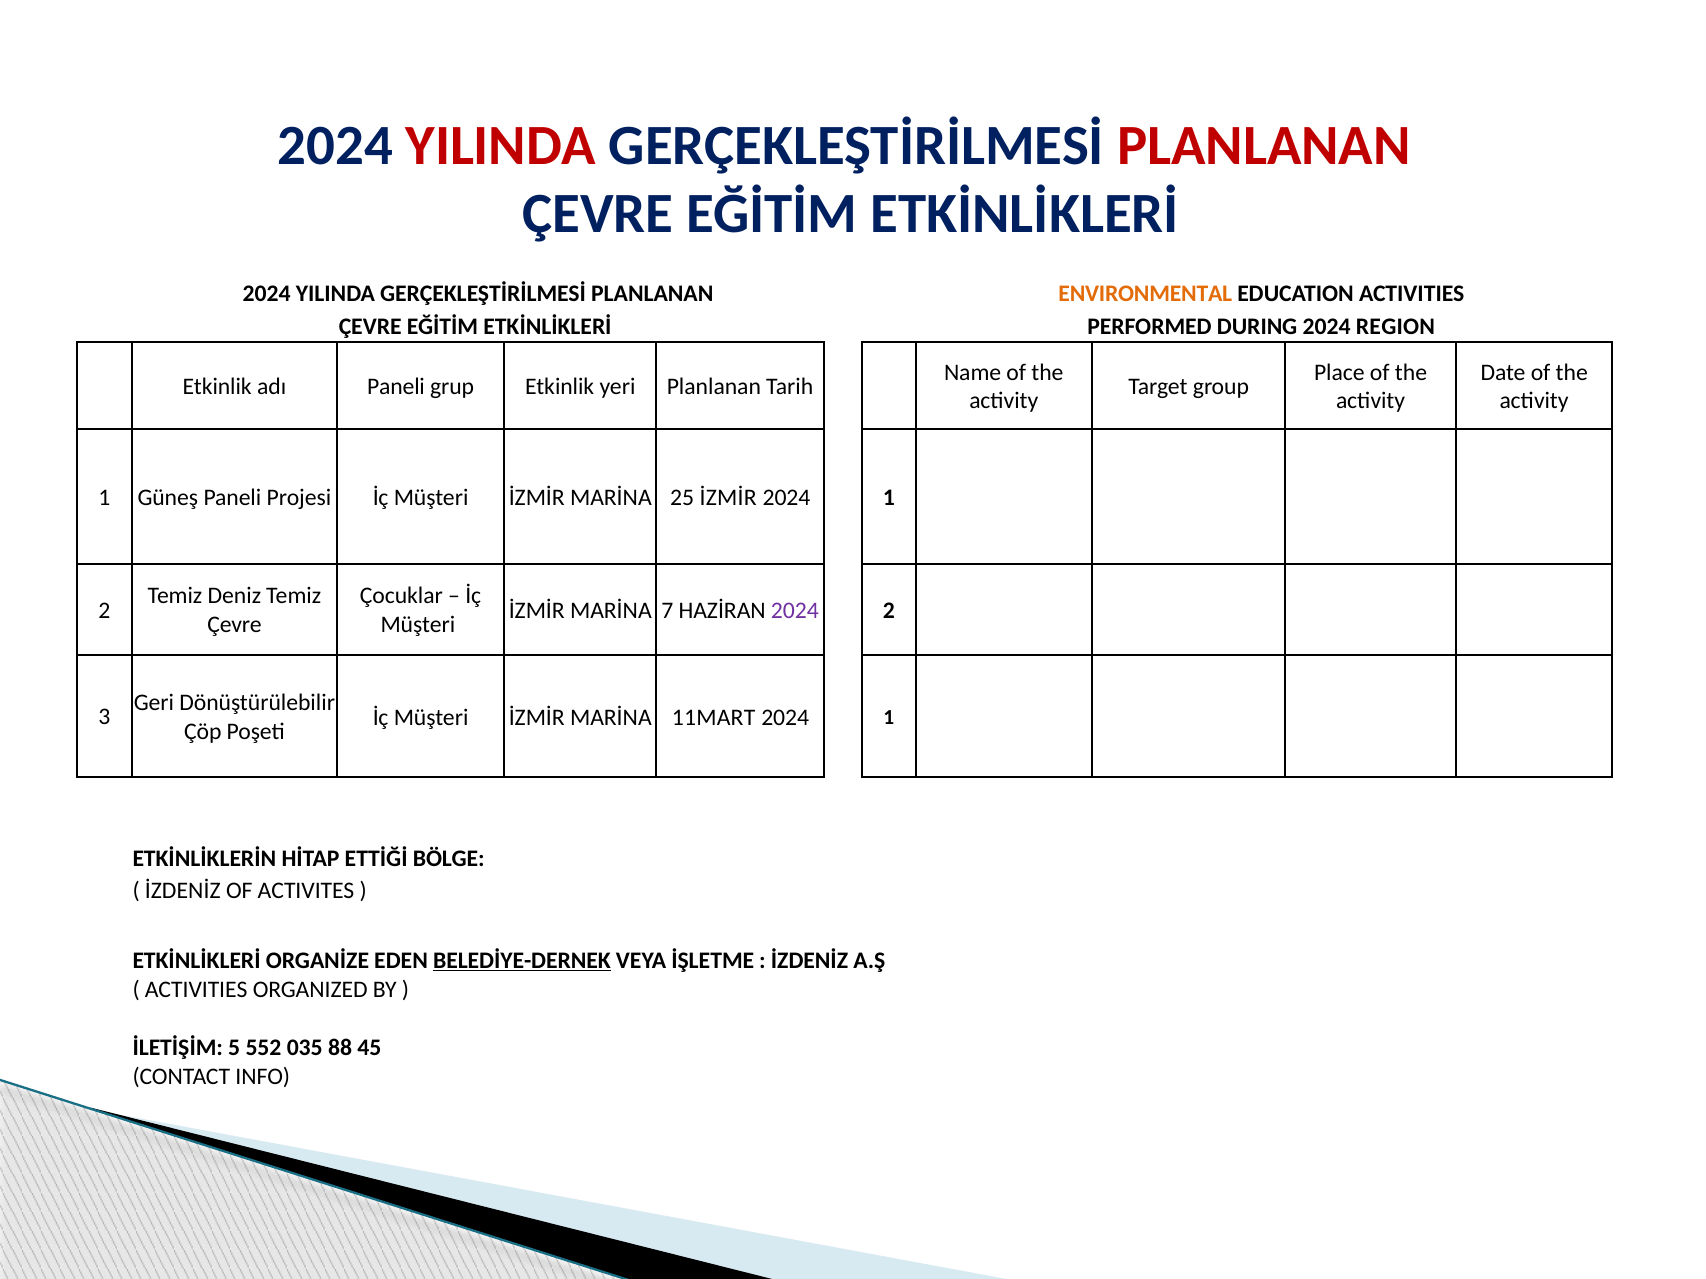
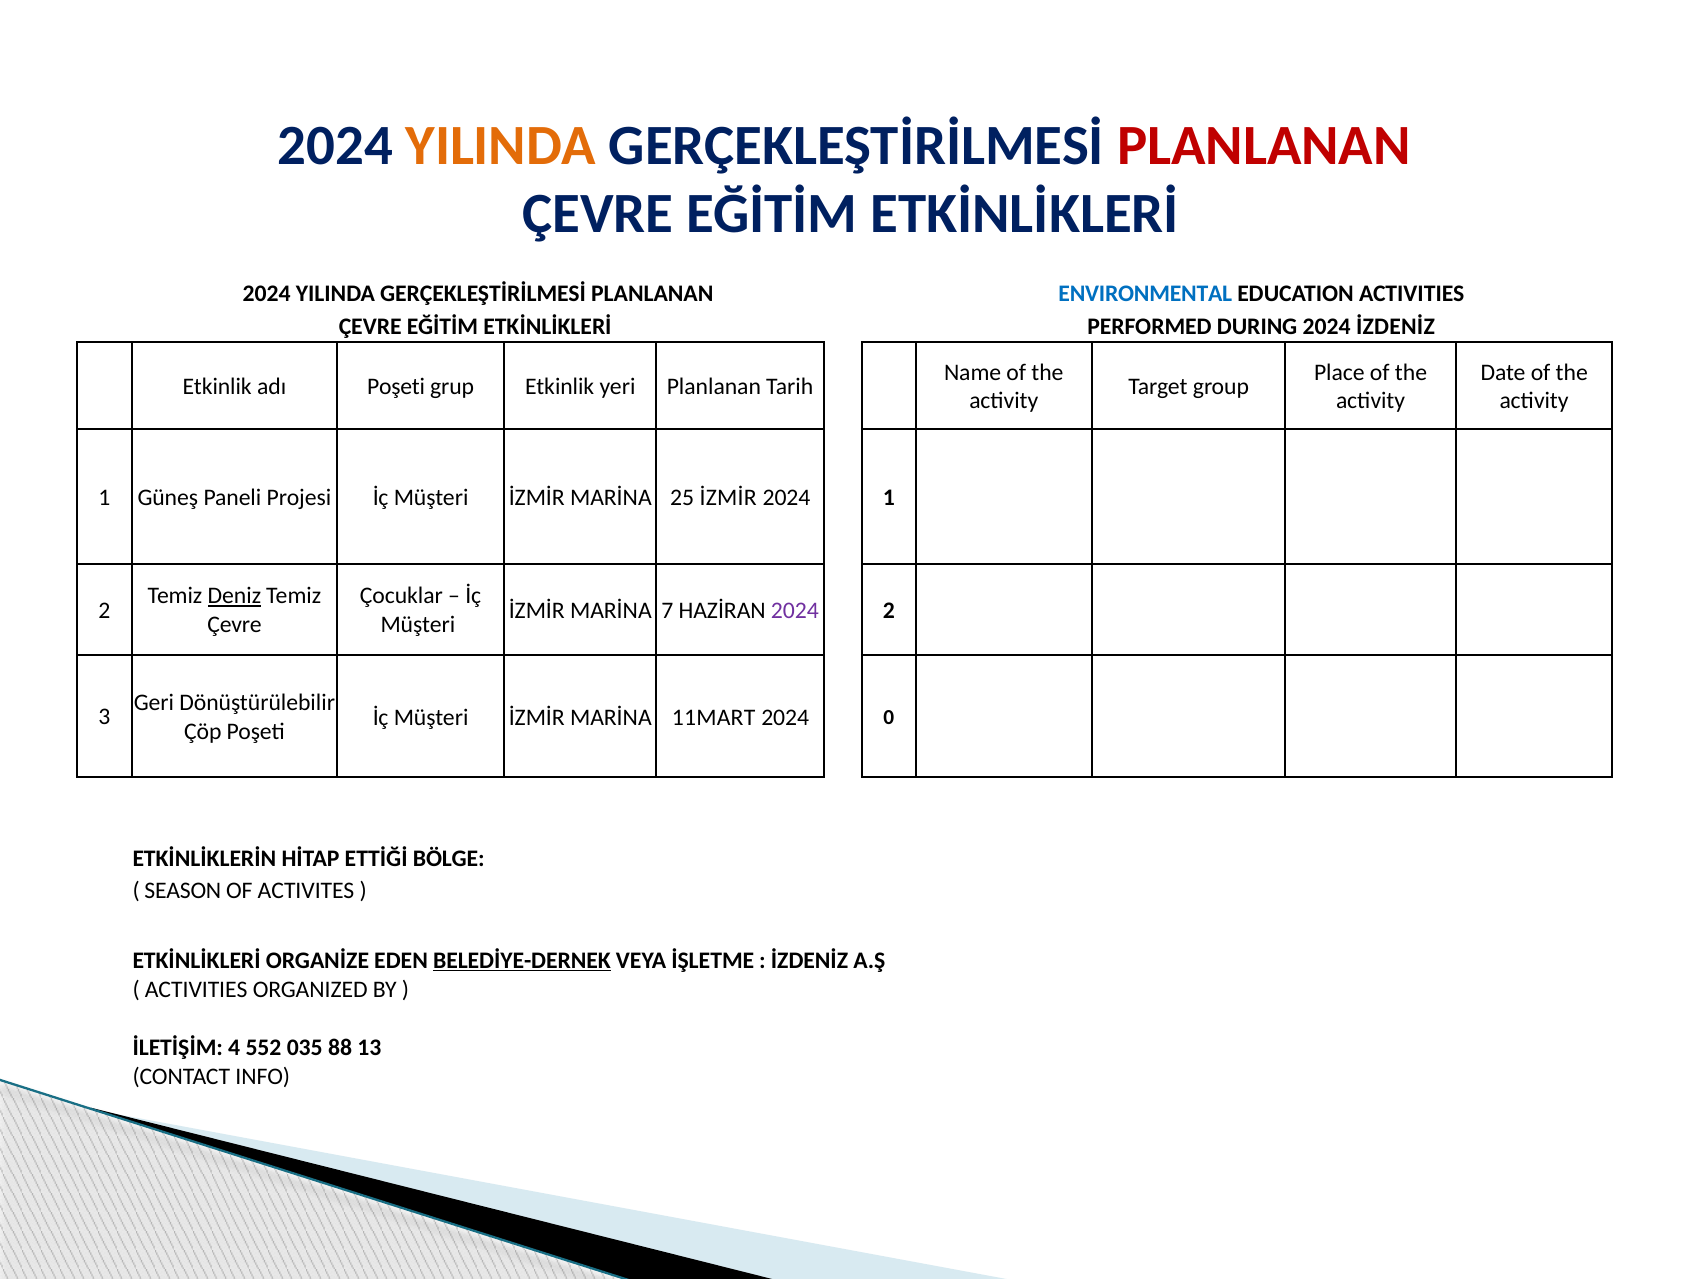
YILINDA at (501, 146) colour: red -> orange
ENVIRONMENTAL colour: orange -> blue
2024 REGION: REGION -> İZDENİZ
adı Paneli: Paneli -> Poşeti
Deniz underline: none -> present
1 at (889, 718): 1 -> 0
İZDENİZ at (183, 892): İZDENİZ -> SEASON
5: 5 -> 4
45: 45 -> 13
